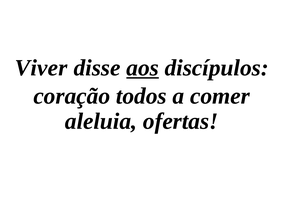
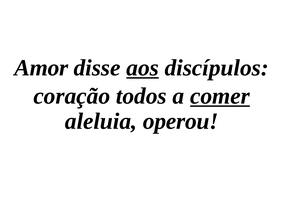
Viver: Viver -> Amor
comer underline: none -> present
ofertas: ofertas -> operou
